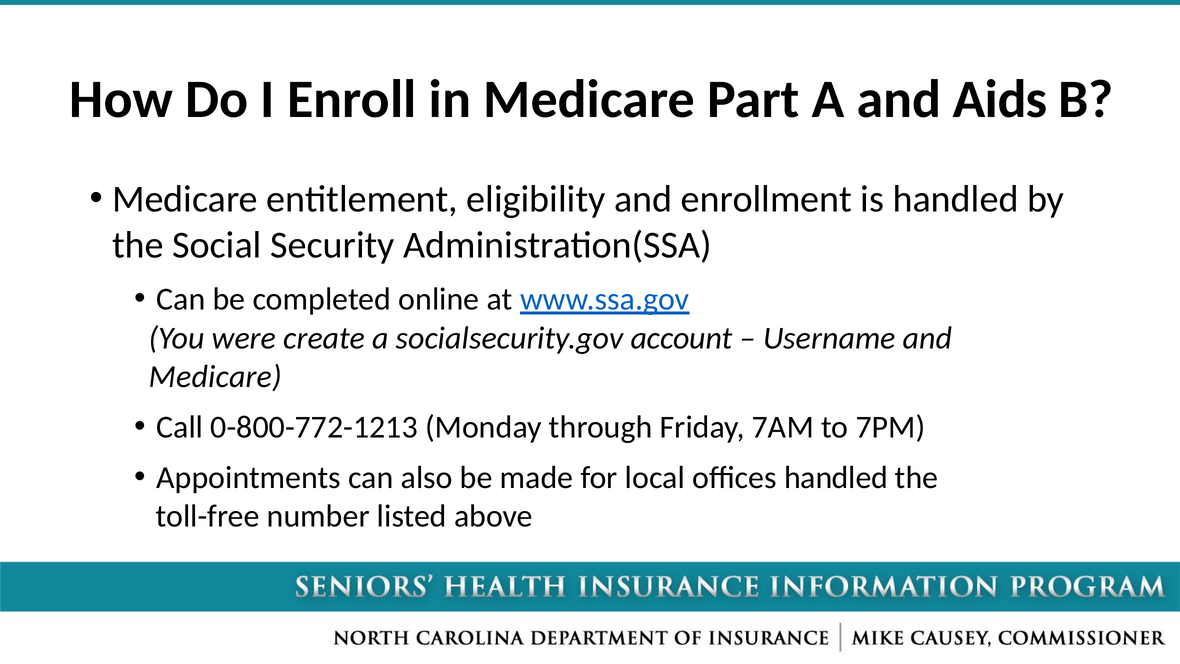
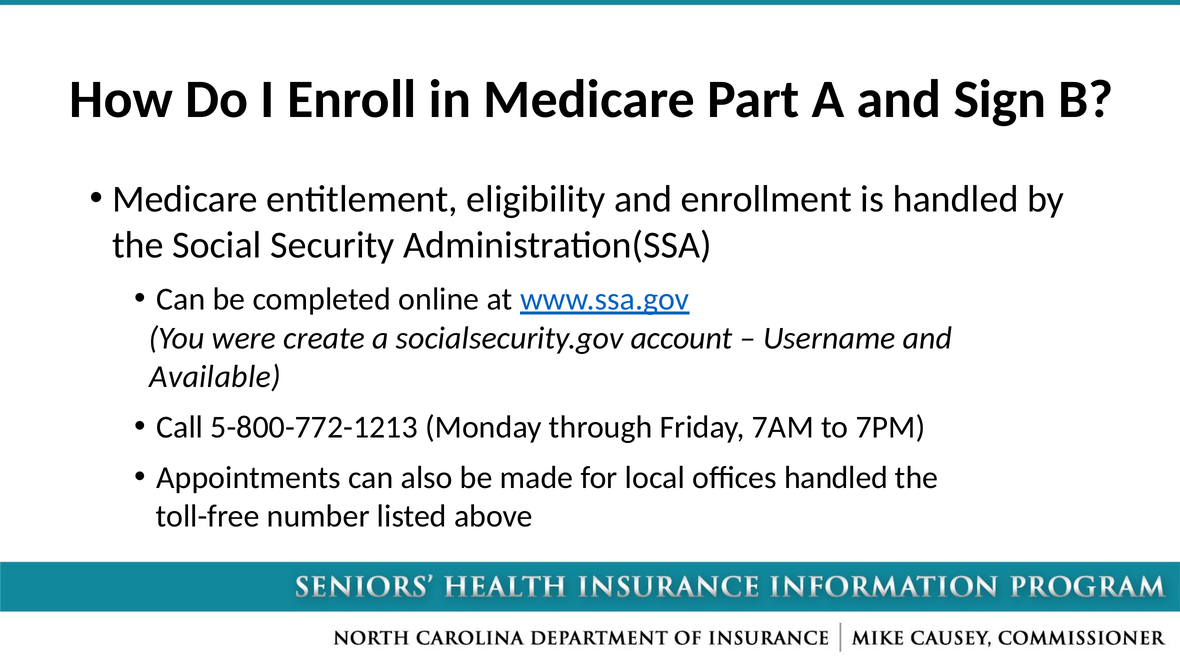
Aids: Aids -> Sign
Medicare at (215, 376): Medicare -> Available
0-800-772-1213: 0-800-772-1213 -> 5-800-772-1213
